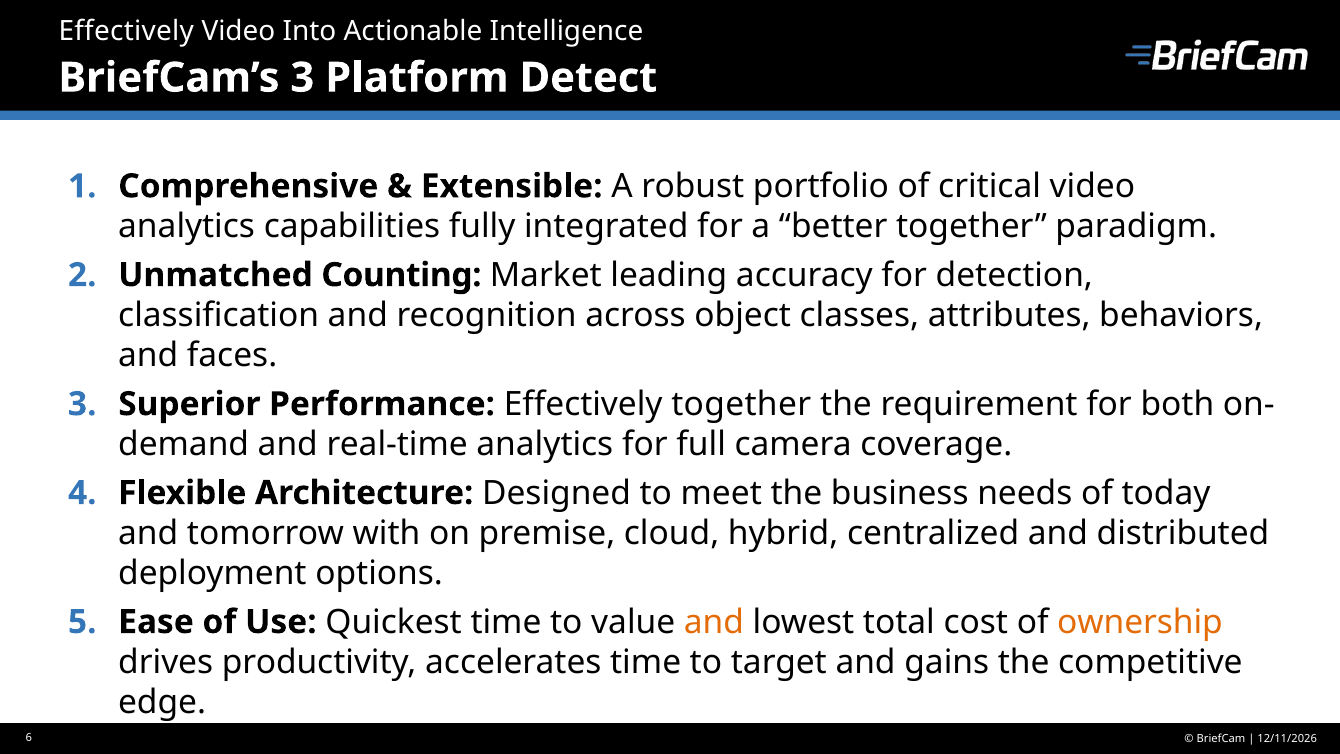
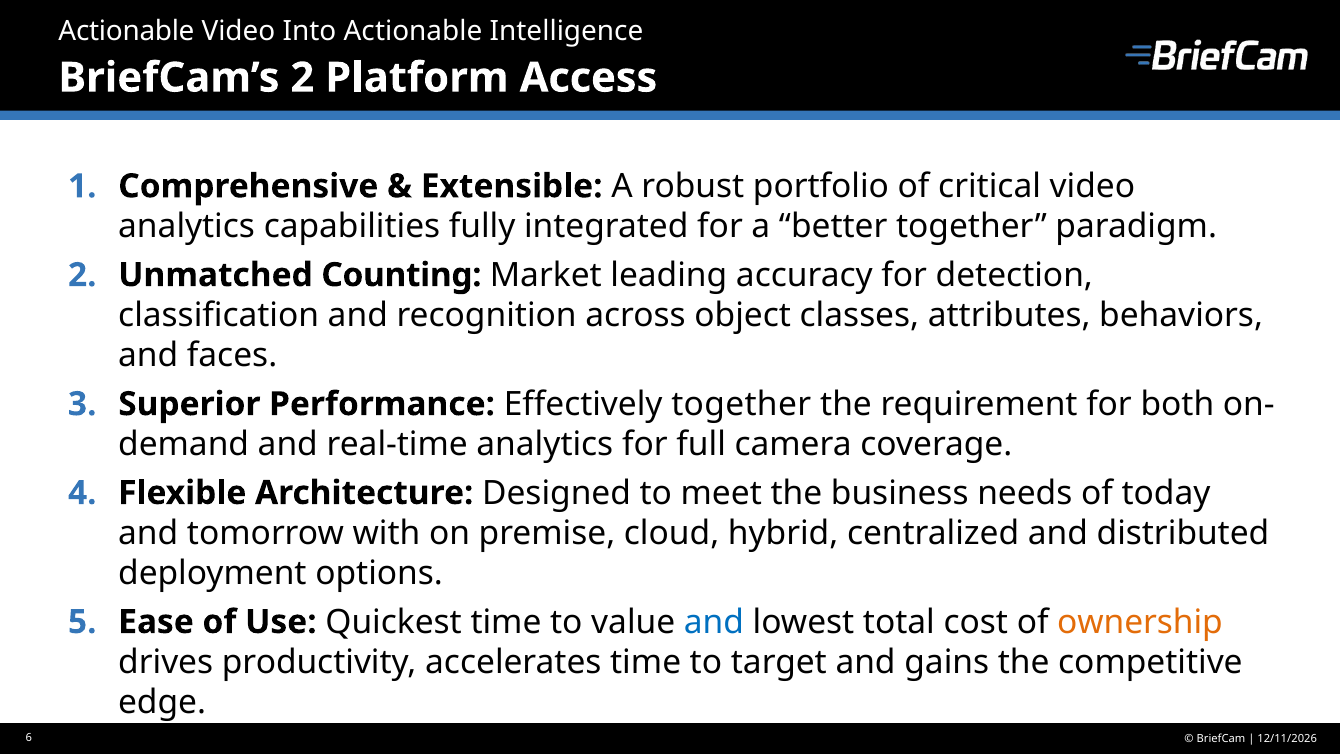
Effectively at (126, 32): Effectively -> Actionable
BriefCam’s 3: 3 -> 2
Detect: Detect -> Access
and at (714, 622) colour: orange -> blue
